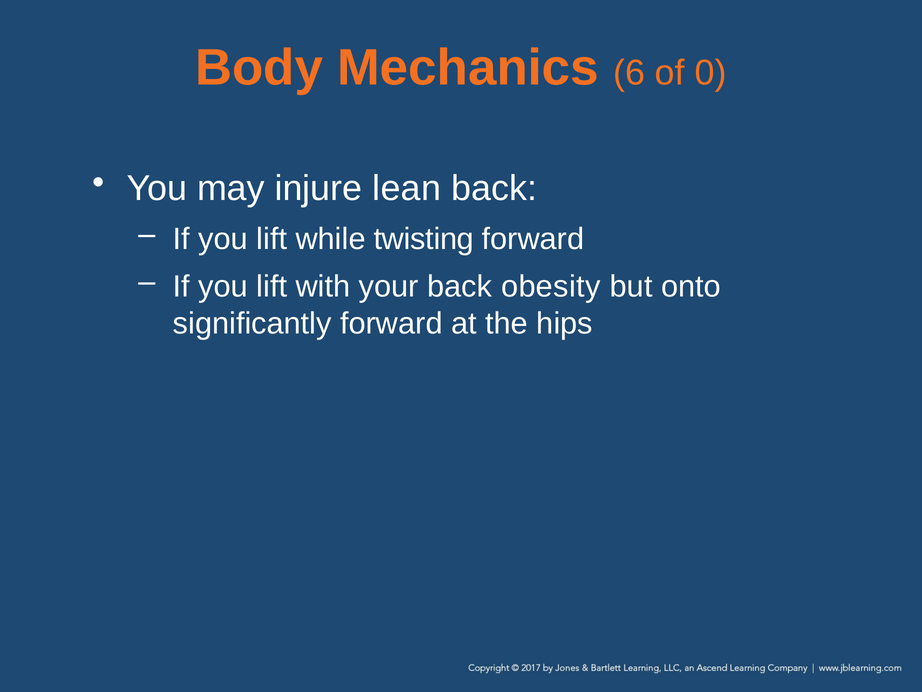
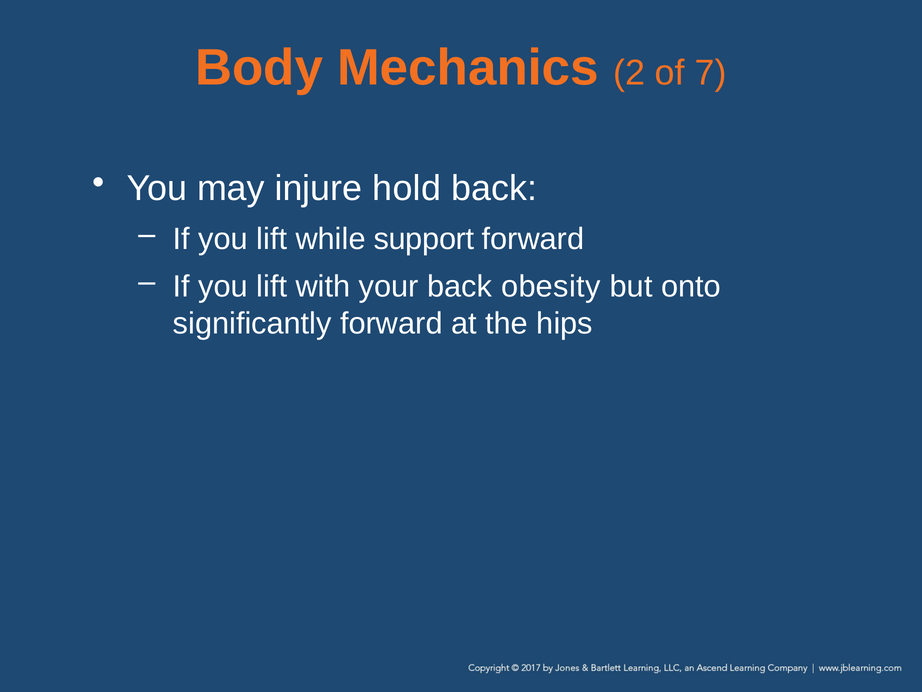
6: 6 -> 2
0: 0 -> 7
lean: lean -> hold
twisting: twisting -> support
